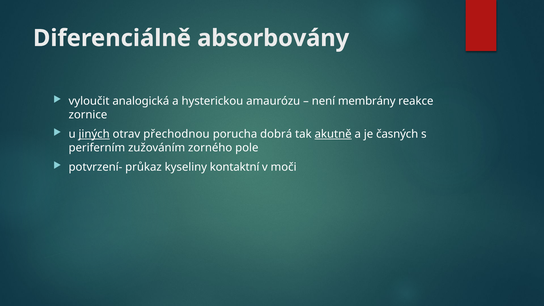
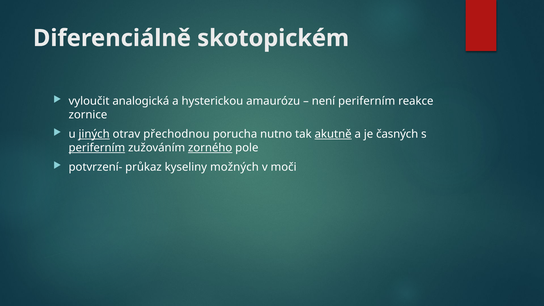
absorbovány: absorbovány -> skotopickém
není membrány: membrány -> periferním
dobrá: dobrá -> nutno
periferním at (97, 148) underline: none -> present
zorného underline: none -> present
kontaktní: kontaktní -> možných
